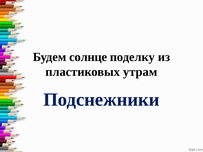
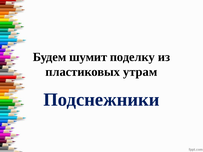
солнце: солнце -> шумит
